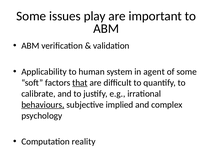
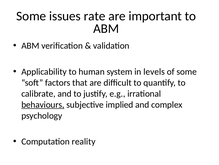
play: play -> rate
agent: agent -> levels
that underline: present -> none
